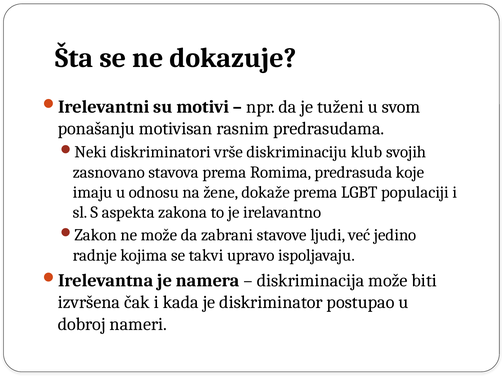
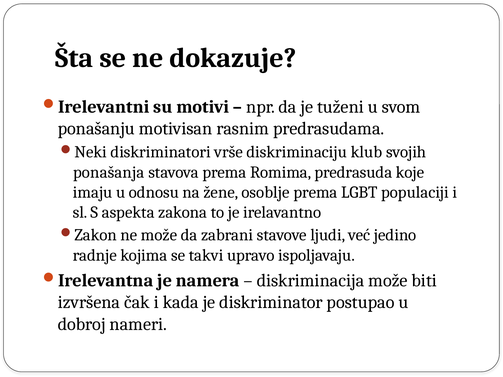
zasnovano: zasnovano -> ponašanja
dokaže: dokaže -> osoblje
